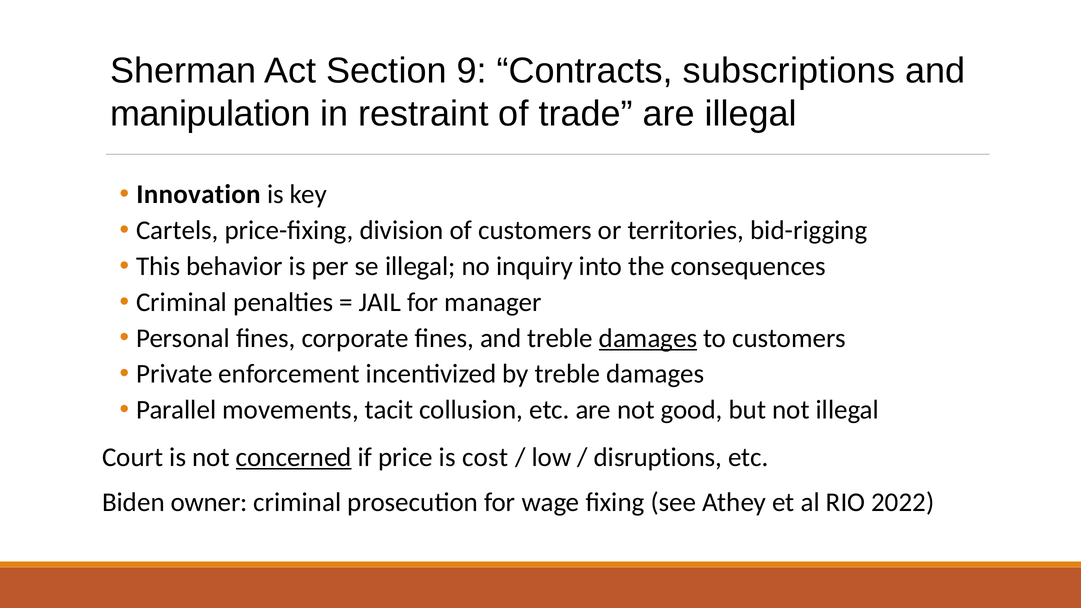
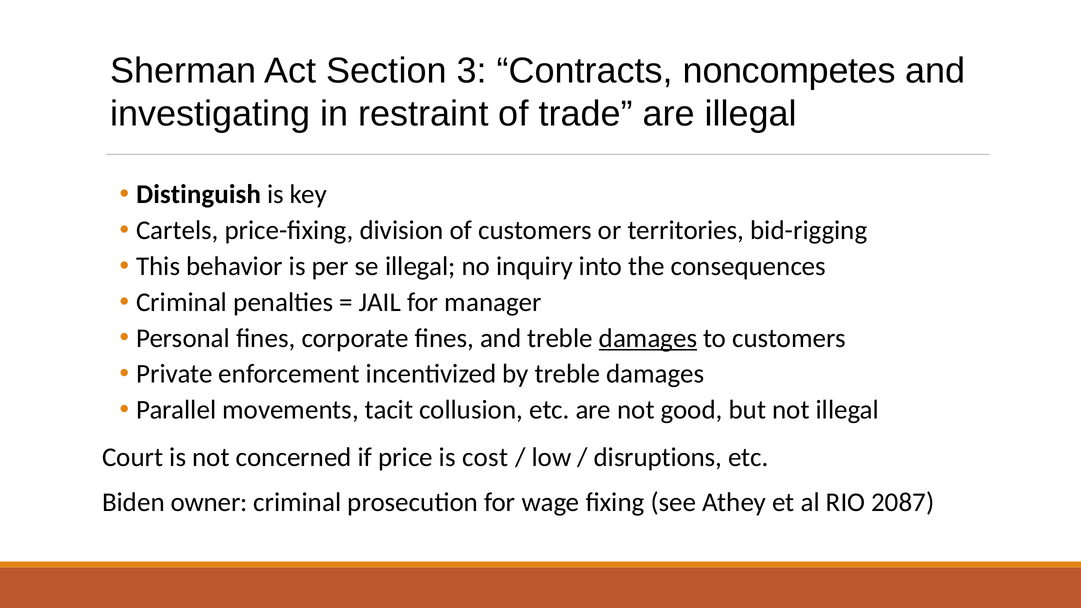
9: 9 -> 3
subscriptions: subscriptions -> noncompetes
manipulation: manipulation -> investigating
Innovation: Innovation -> Distinguish
concerned underline: present -> none
2022: 2022 -> 2087
